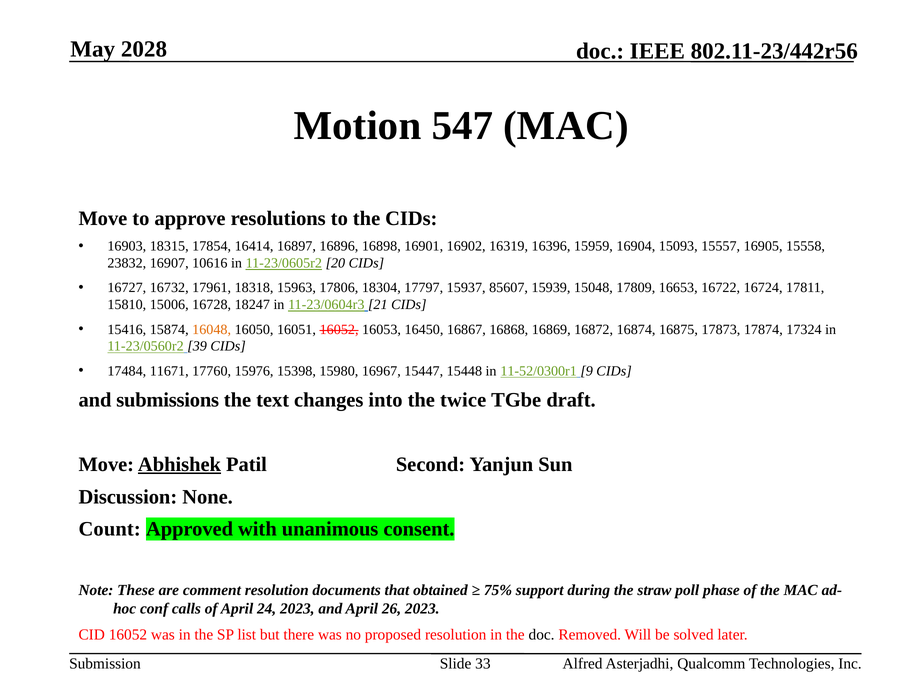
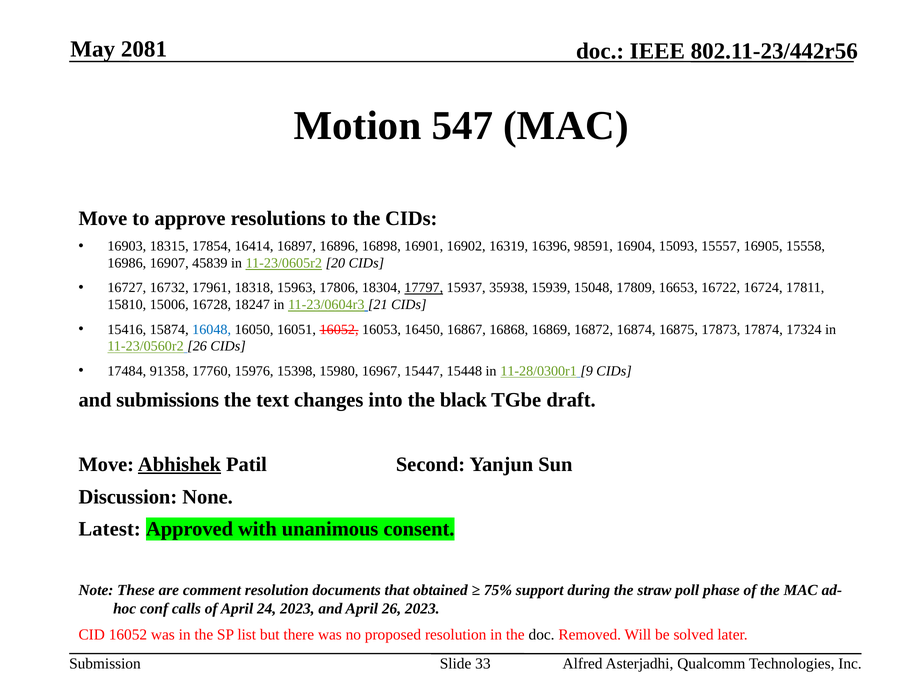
2028: 2028 -> 2081
15959: 15959 -> 98591
23832: 23832 -> 16986
10616: 10616 -> 45839
17797 underline: none -> present
85607: 85607 -> 35938
16048 colour: orange -> blue
11-23/0560r2 39: 39 -> 26
11671: 11671 -> 91358
11-52/0300r1: 11-52/0300r1 -> 11-28/0300r1
twice: twice -> black
Count: Count -> Latest
